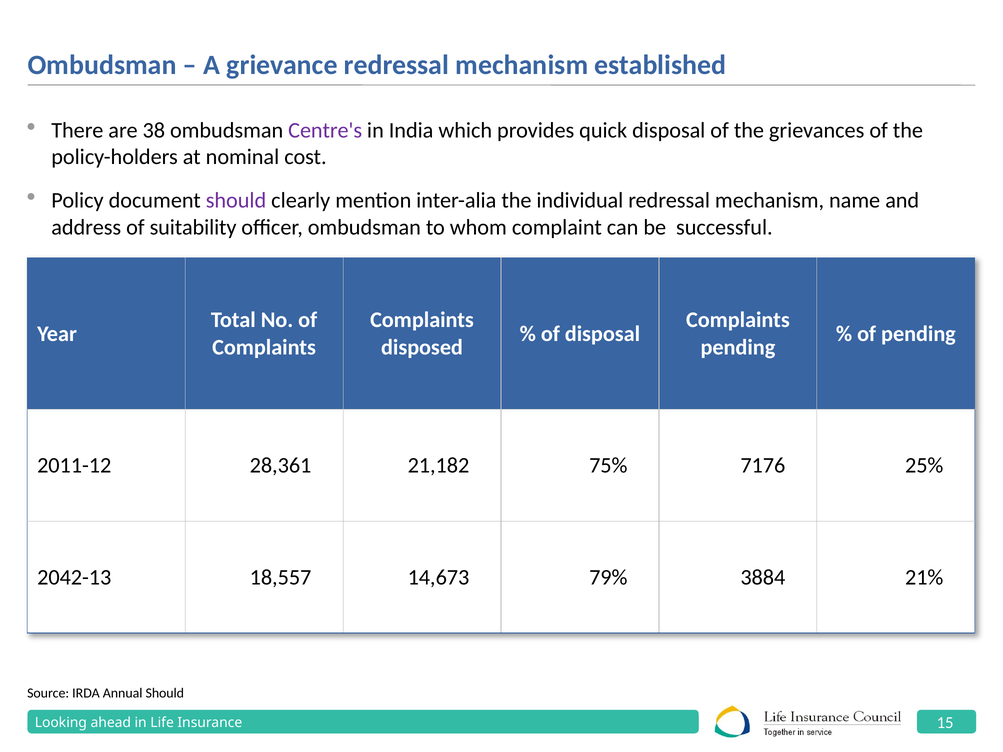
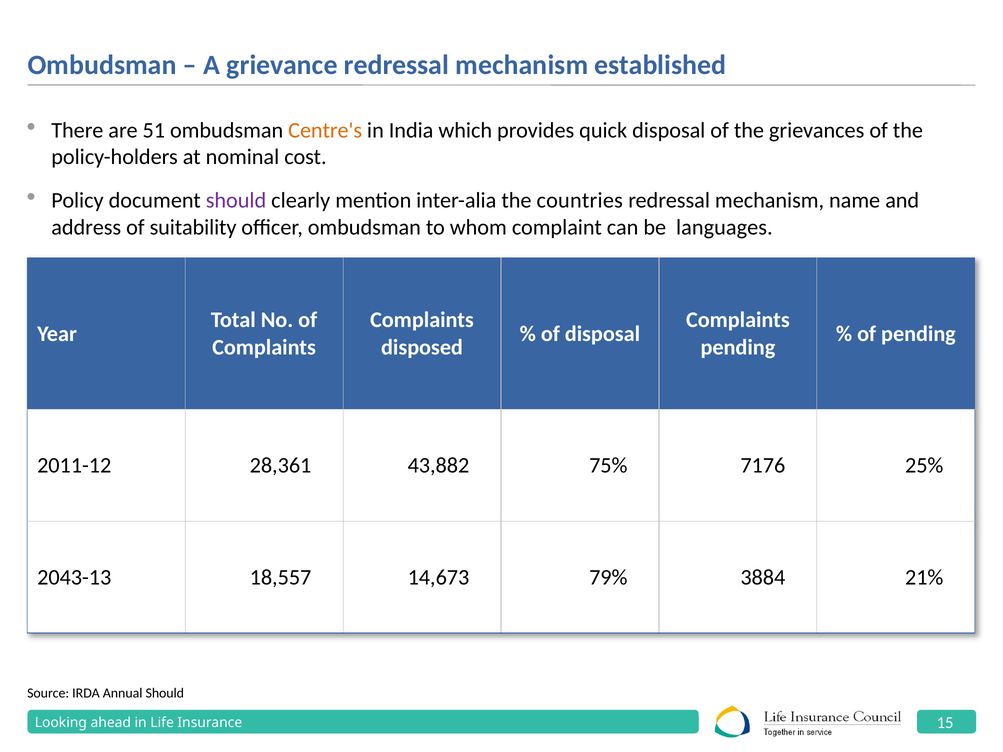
38: 38 -> 51
Centre's colour: purple -> orange
individual: individual -> countries
successful: successful -> languages
21,182: 21,182 -> 43,882
2042-13: 2042-13 -> 2043-13
